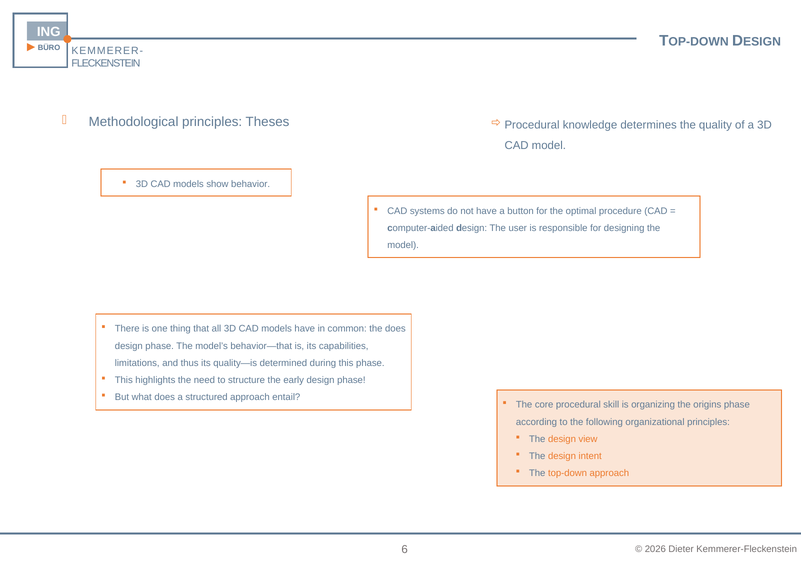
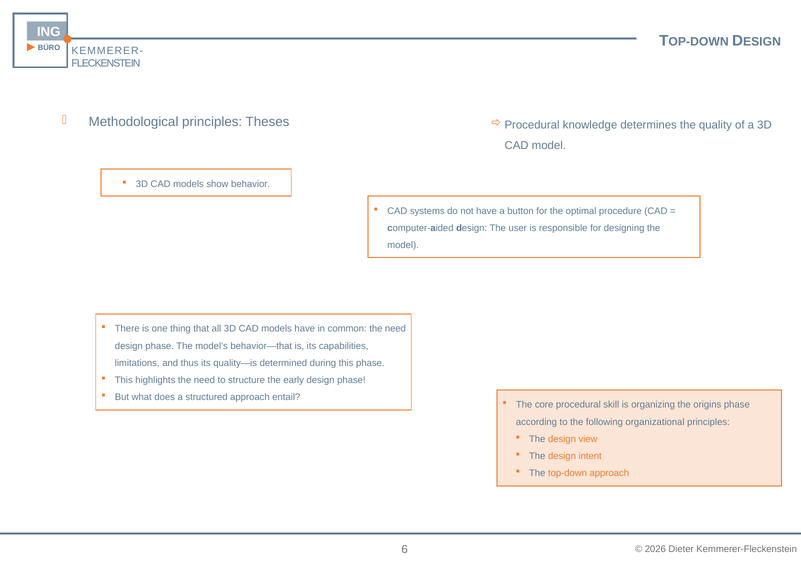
common the does: does -> need
